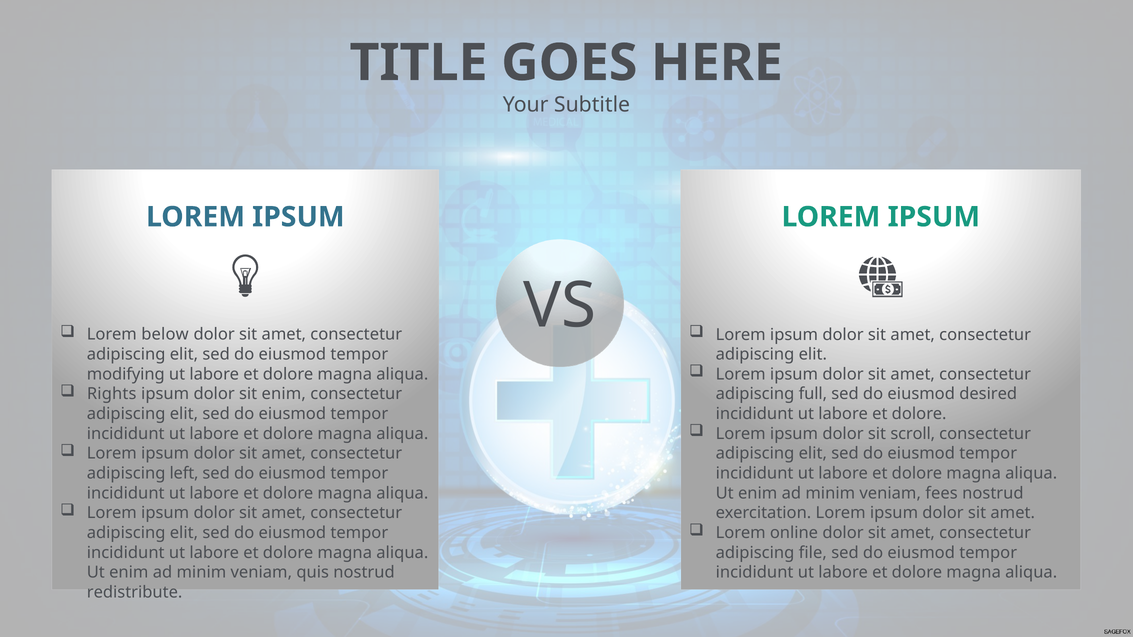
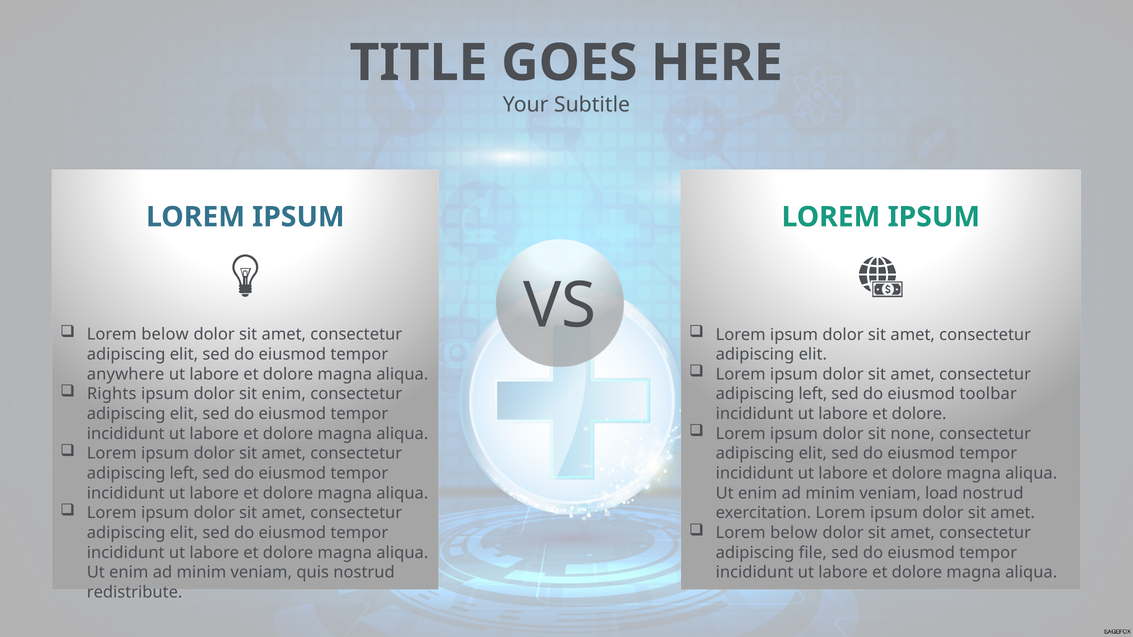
modifying: modifying -> anywhere
full at (813, 394): full -> left
desired: desired -> toolbar
scroll: scroll -> none
fees: fees -> load
online at (794, 533): online -> below
